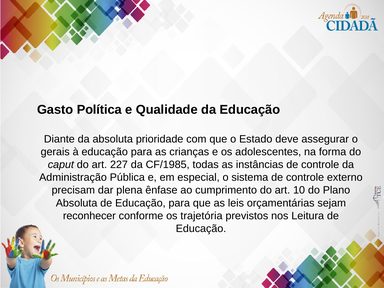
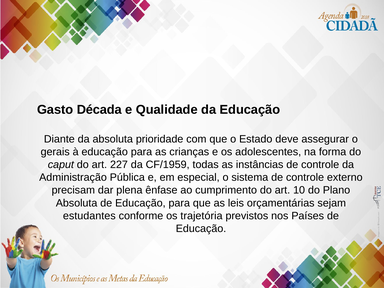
Política: Política -> Década
CF/1985: CF/1985 -> CF/1959
reconhecer: reconhecer -> estudantes
Leitura: Leitura -> Países
